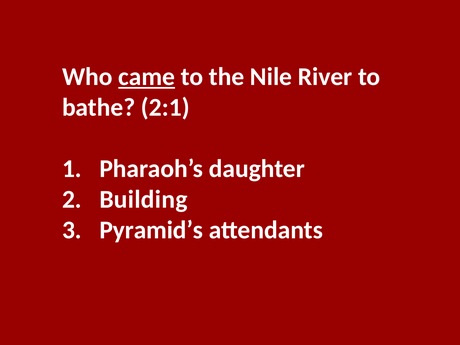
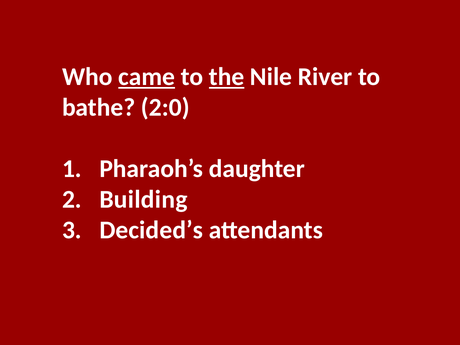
the underline: none -> present
2:1: 2:1 -> 2:0
Pyramid’s: Pyramid’s -> Decided’s
